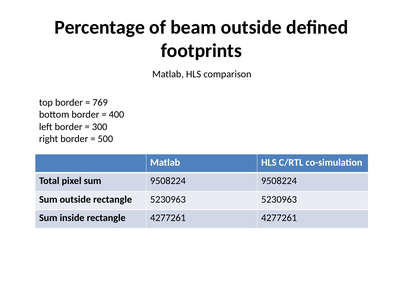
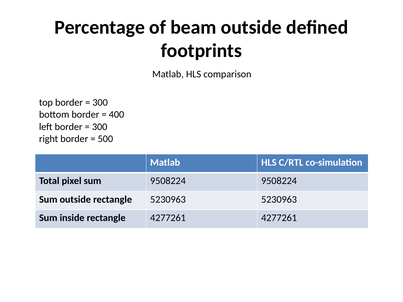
769 at (100, 103): 769 -> 300
